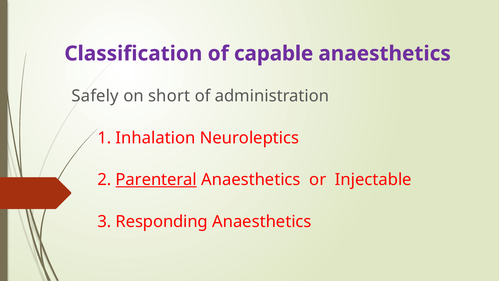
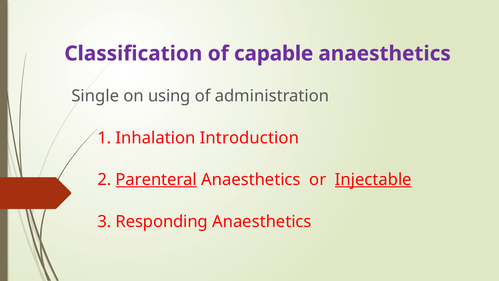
Safely: Safely -> Single
short: short -> using
Neuroleptics: Neuroleptics -> Introduction
Injectable underline: none -> present
